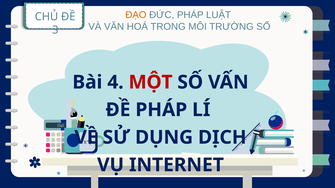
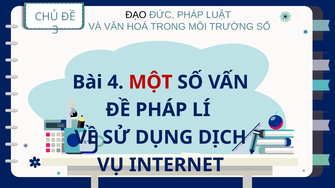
ĐẠO colour: orange -> black
